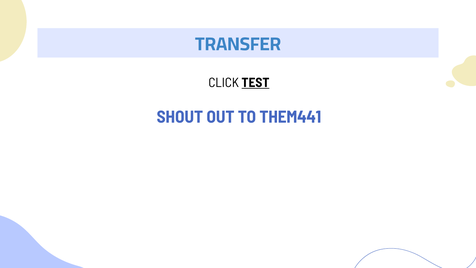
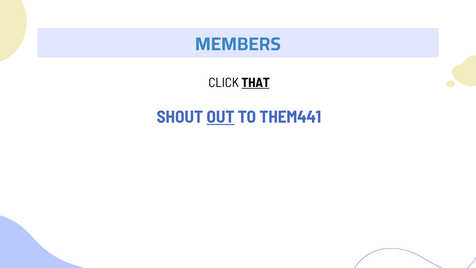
TRANSFER: TRANSFER -> MEMBERS
TEST: TEST -> THAT
OUT underline: none -> present
